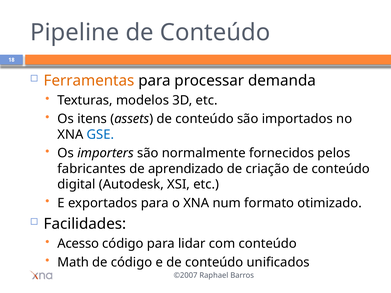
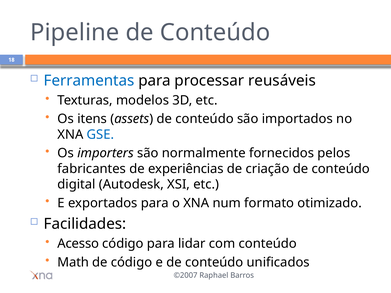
Ferramentas colour: orange -> blue
demanda: demanda -> reusáveis
aprendizado: aprendizado -> experiências
